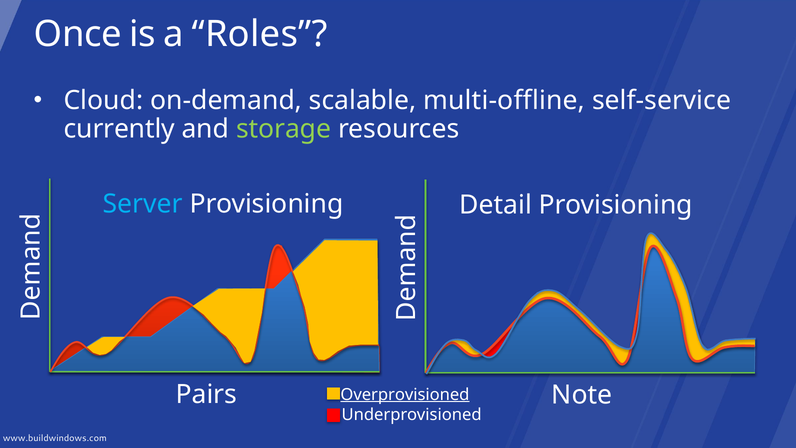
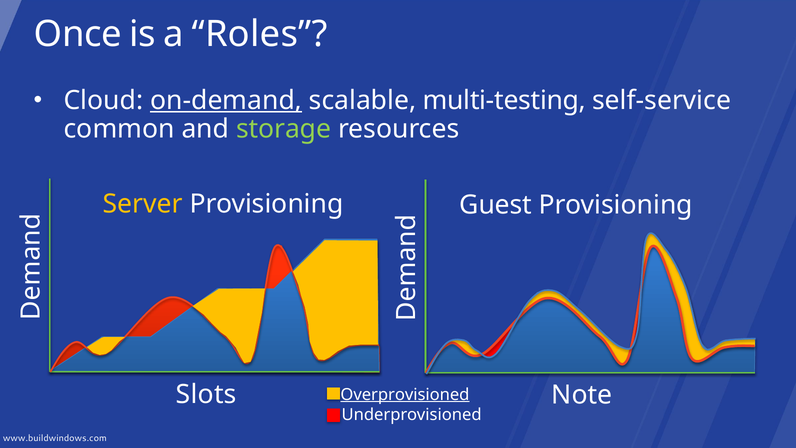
on-demand underline: none -> present
multi-offline: multi-offline -> multi-testing
currently: currently -> common
Server colour: light blue -> yellow
Detail: Detail -> Guest
Pairs: Pairs -> Slots
